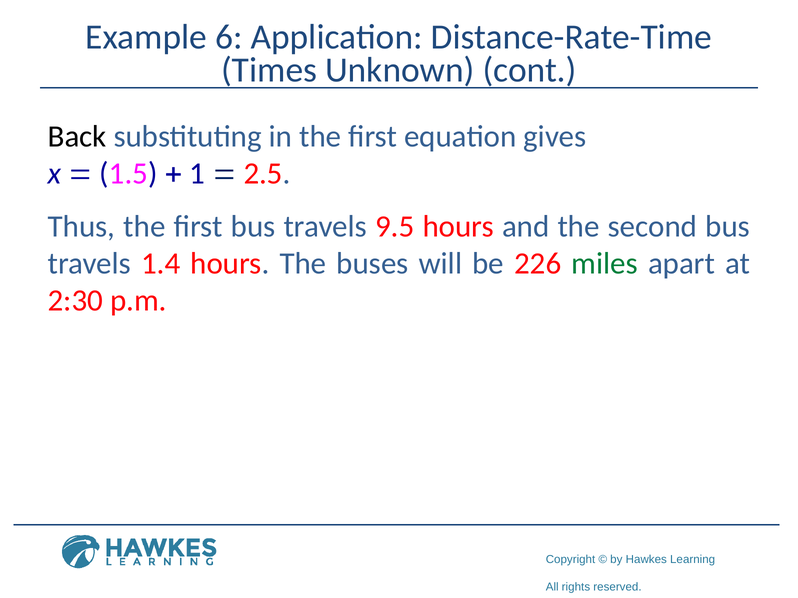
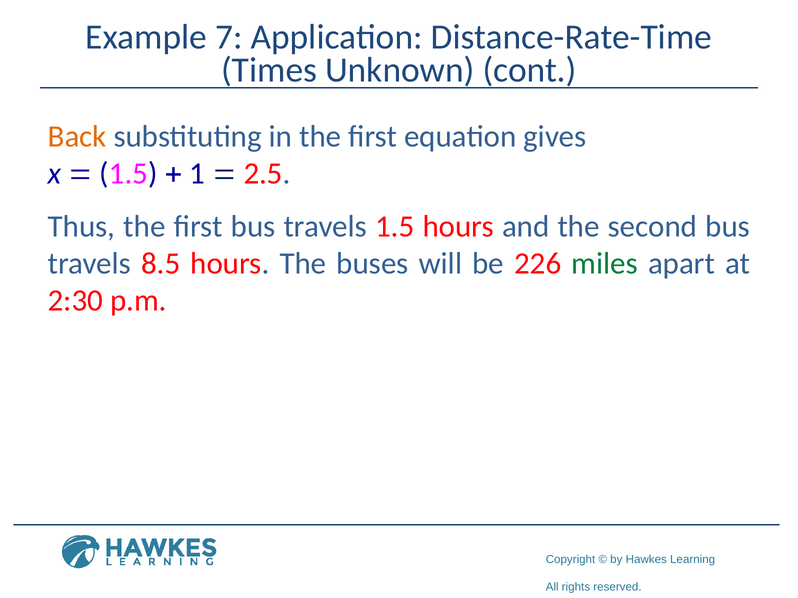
6: 6 -> 7
Back colour: black -> orange
travels 9.5: 9.5 -> 1.5
1.4: 1.4 -> 8.5
